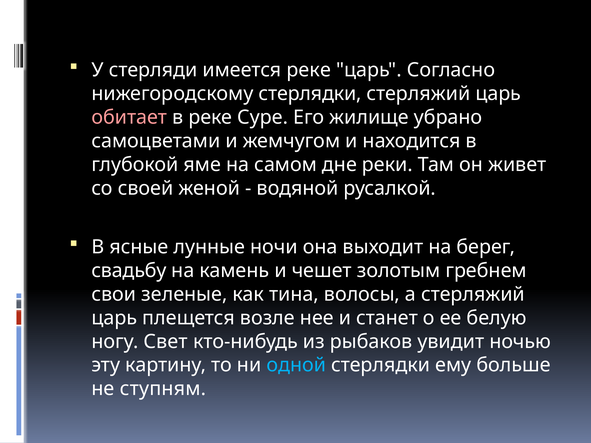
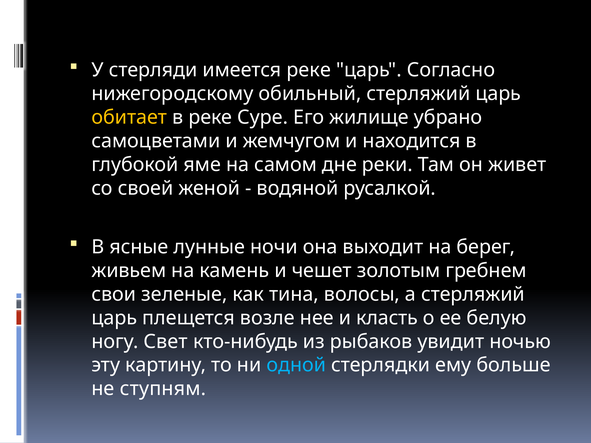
нижегородскому стерлядки: стерлядки -> обильный
обитает colour: pink -> yellow
свадьбу: свадьбу -> живьем
станет: станет -> класть
